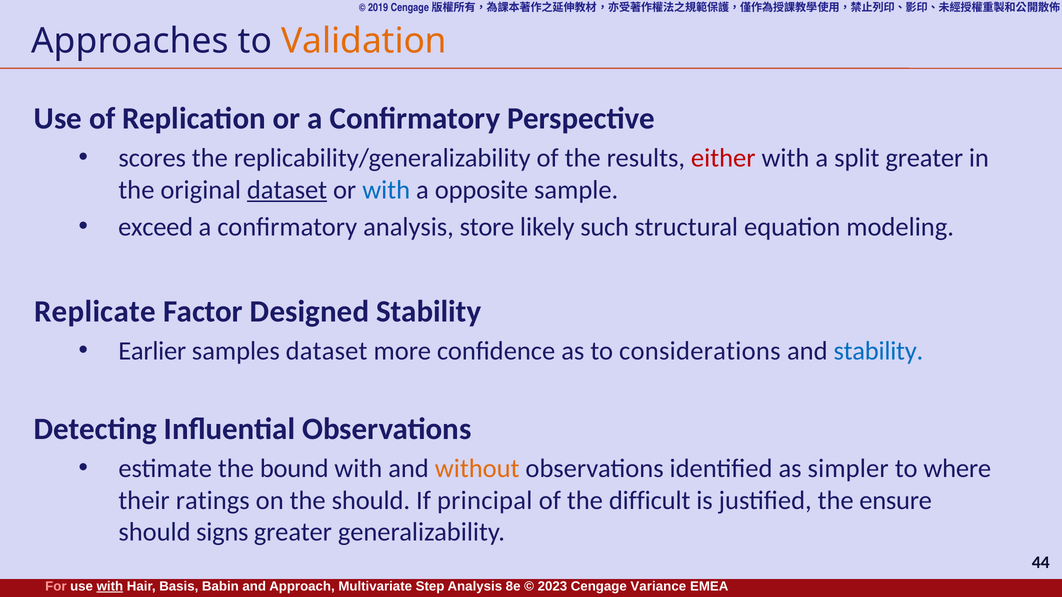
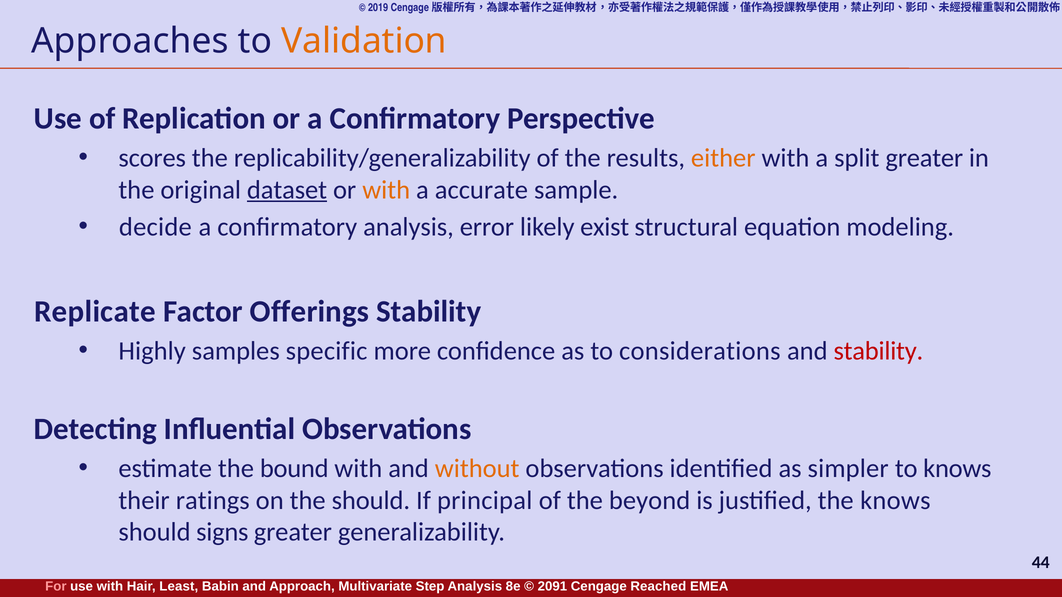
either colour: red -> orange
with at (386, 190) colour: blue -> orange
opposite: opposite -> accurate
exceed: exceed -> decide
store: store -> error
such: such -> exist
Designed: Designed -> Offerings
Earlier: Earlier -> Highly
samples dataset: dataset -> specific
stability at (878, 351) colour: blue -> red
to where: where -> knows
difficult: difficult -> beyond
the ensure: ensure -> knows
with at (110, 587) underline: present -> none
Basis: Basis -> Least
2023: 2023 -> 2091
Variance: Variance -> Reached
